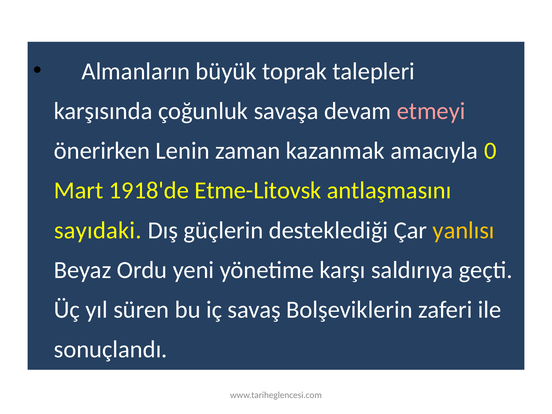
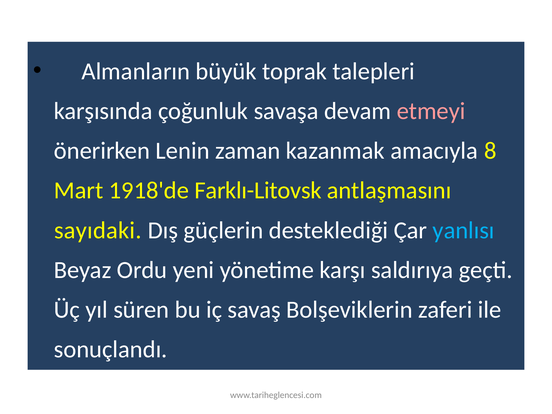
0: 0 -> 8
Etme-Litovsk: Etme-Litovsk -> Farklı-Litovsk
yanlısı colour: yellow -> light blue
